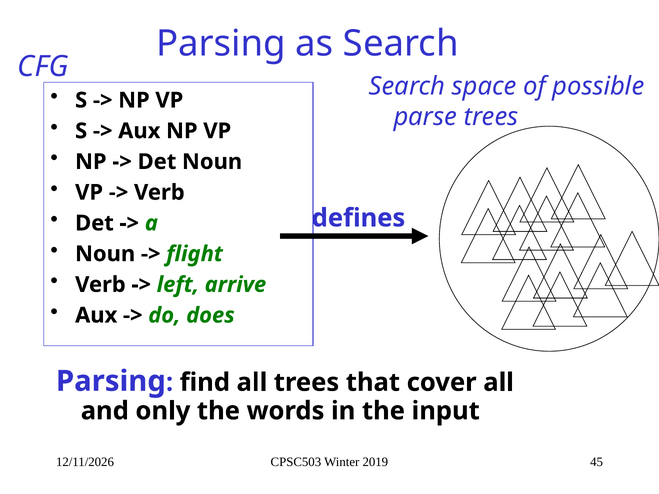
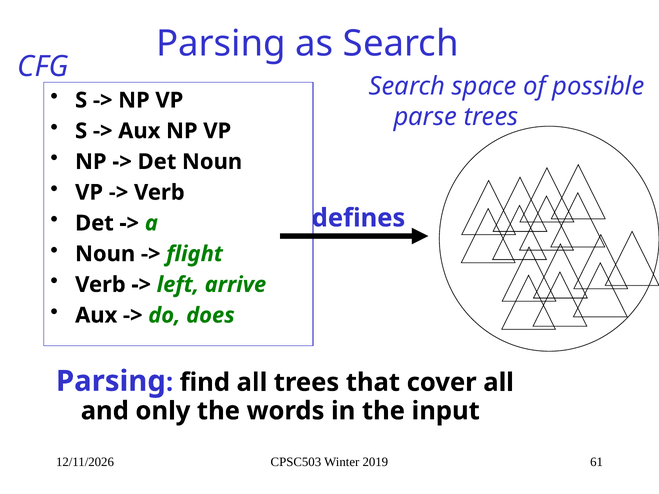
45: 45 -> 61
